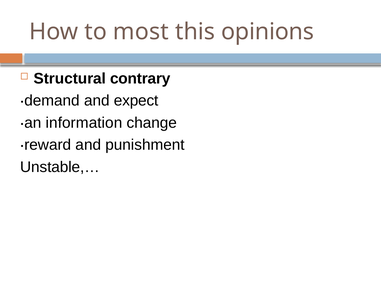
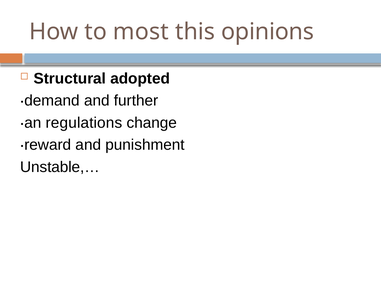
contrary: contrary -> adopted
expect: expect -> further
information: information -> regulations
